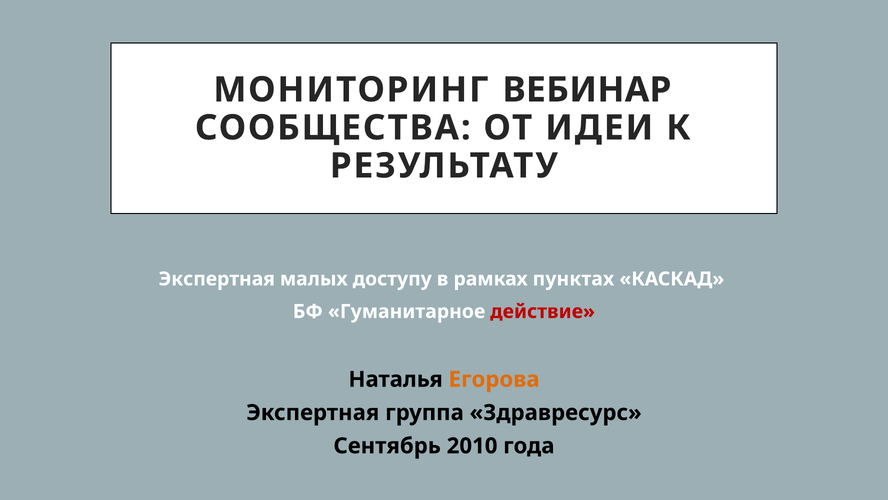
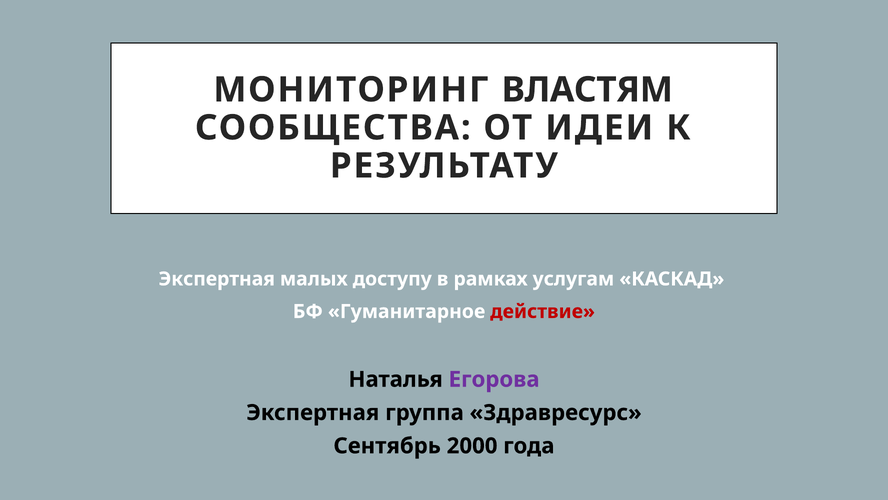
ВЕБИНАР: ВЕБИНАР -> ВЛАСТЯМ
пунктах: пунктах -> услугам
Егорова colour: orange -> purple
2010: 2010 -> 2000
